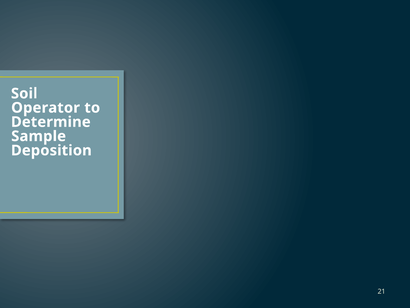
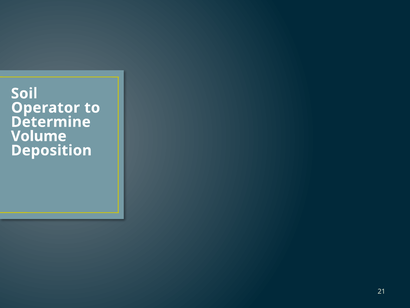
Sample: Sample -> Volume
